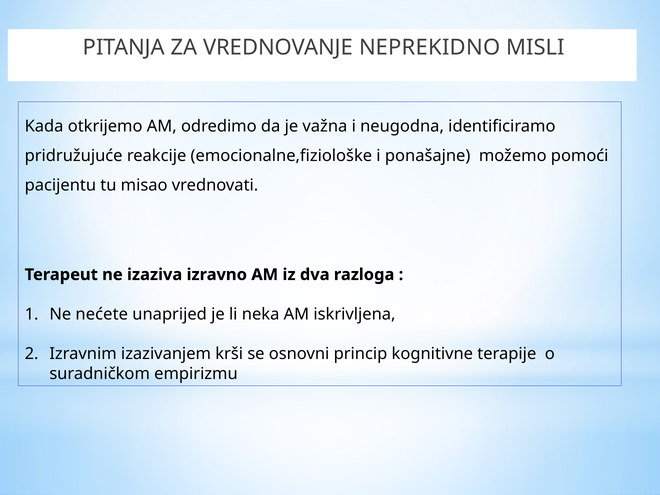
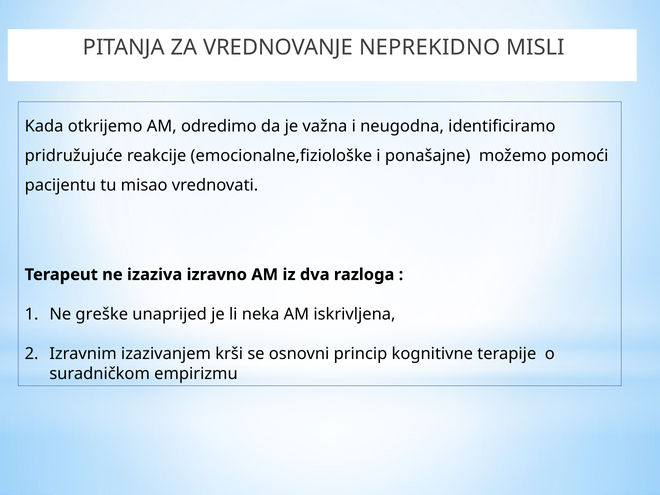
nećete: nećete -> greške
